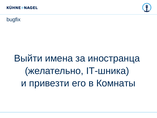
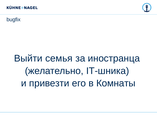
имена: имена -> семья
